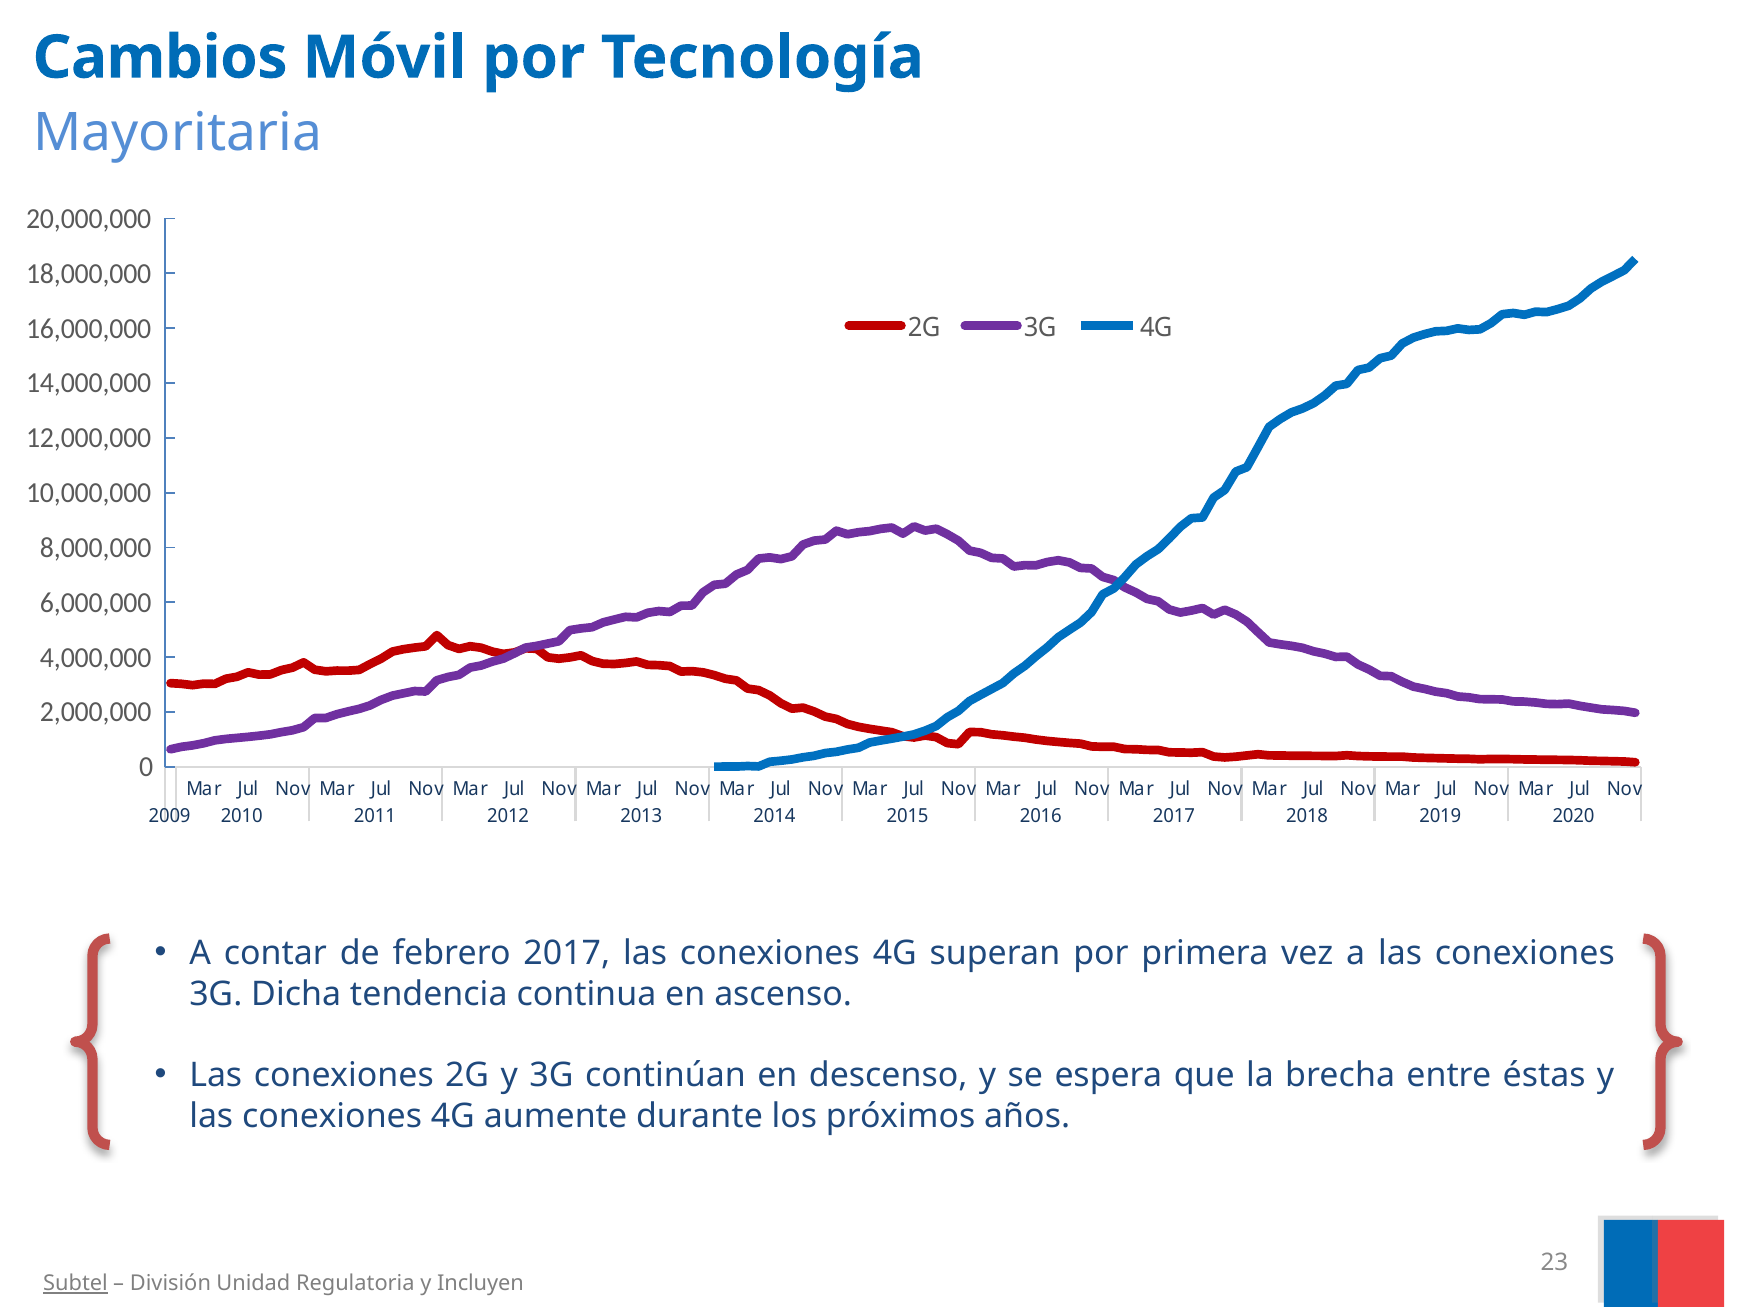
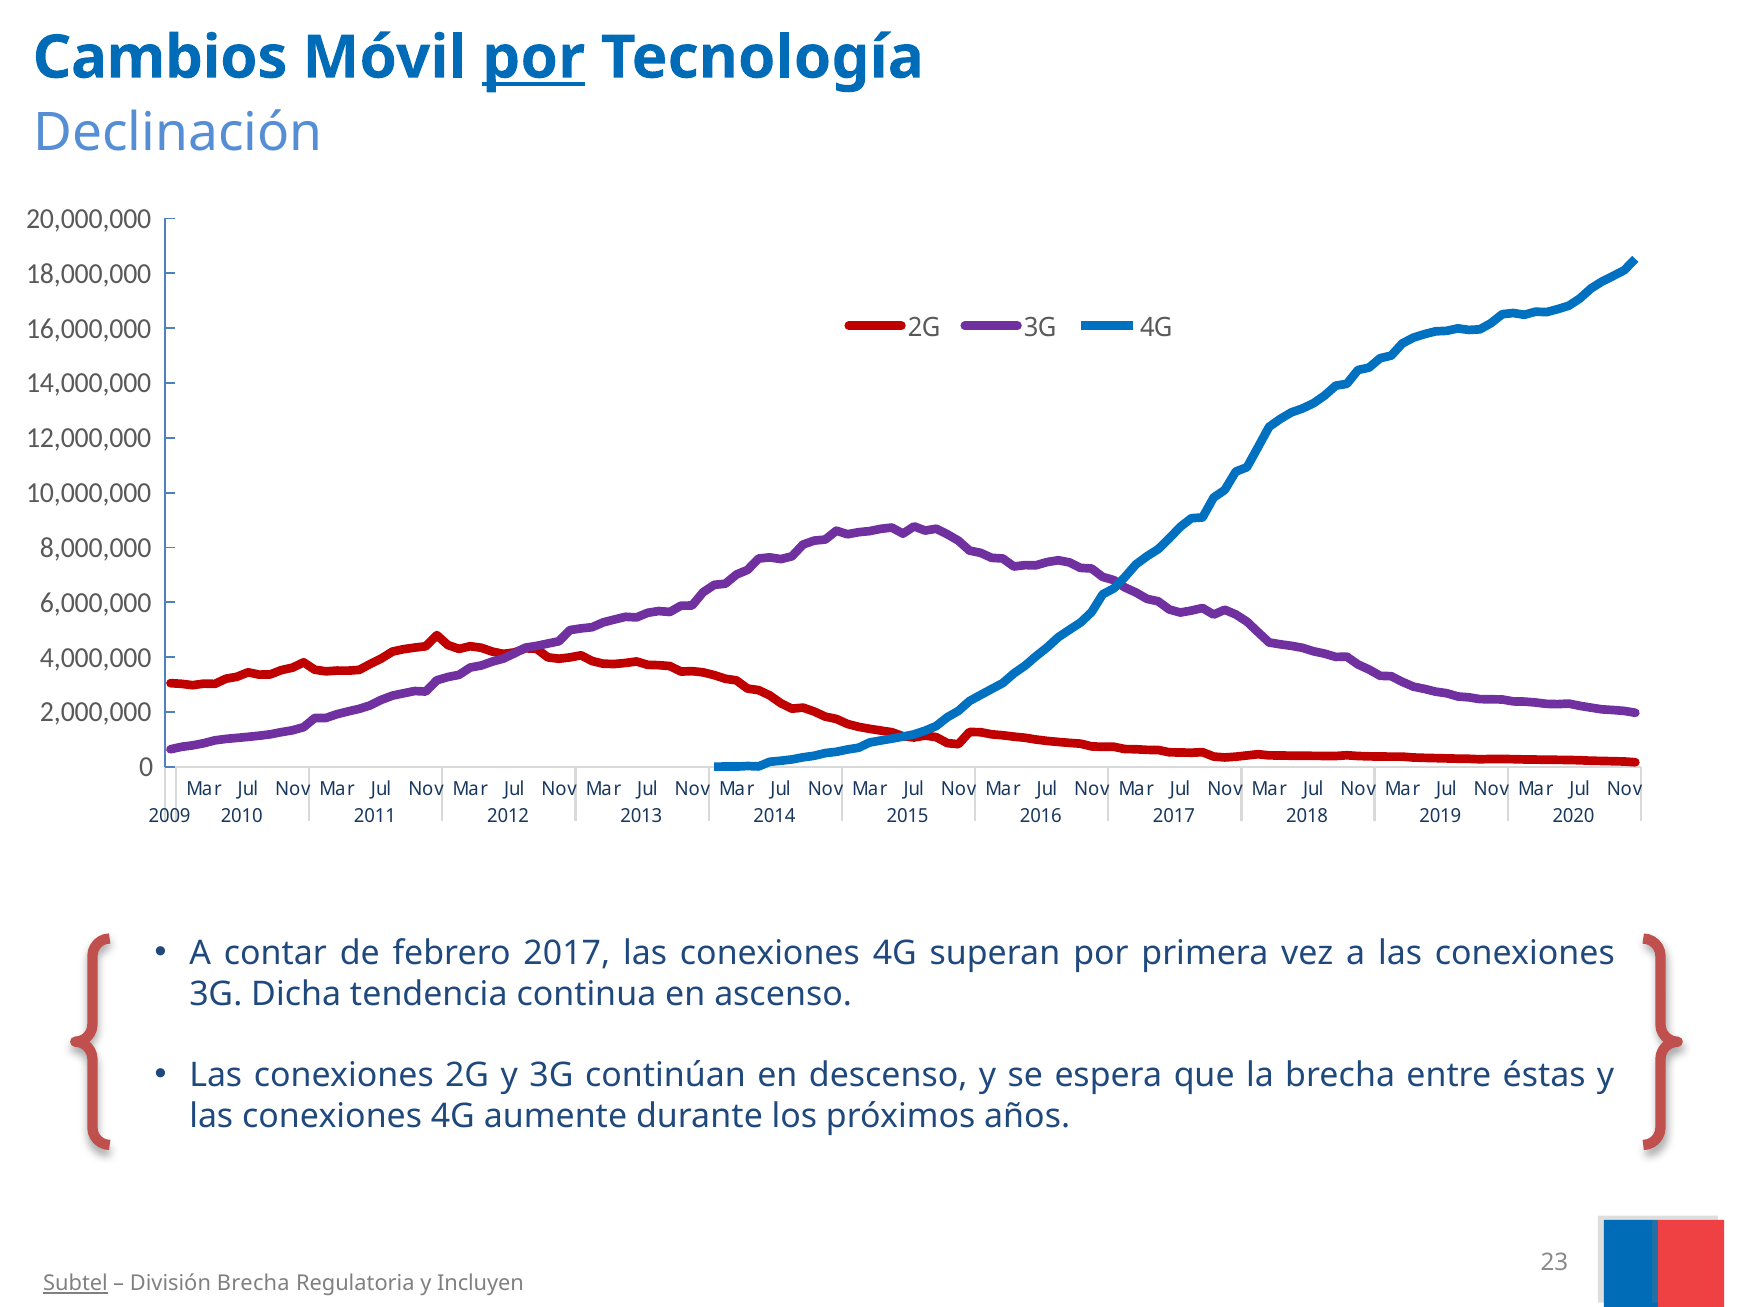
por at (534, 58) underline: none -> present
Mayoritaria: Mayoritaria -> Declinación
División Unidad: Unidad -> Brecha
